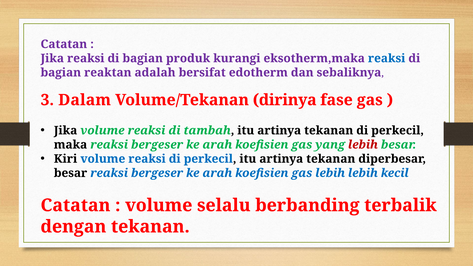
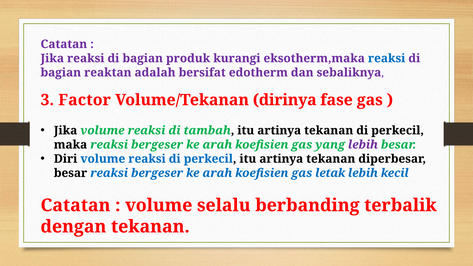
Dalam: Dalam -> Factor
lebih at (363, 145) colour: red -> purple
Kiri: Kiri -> Diri
gas lebih: lebih -> letak
